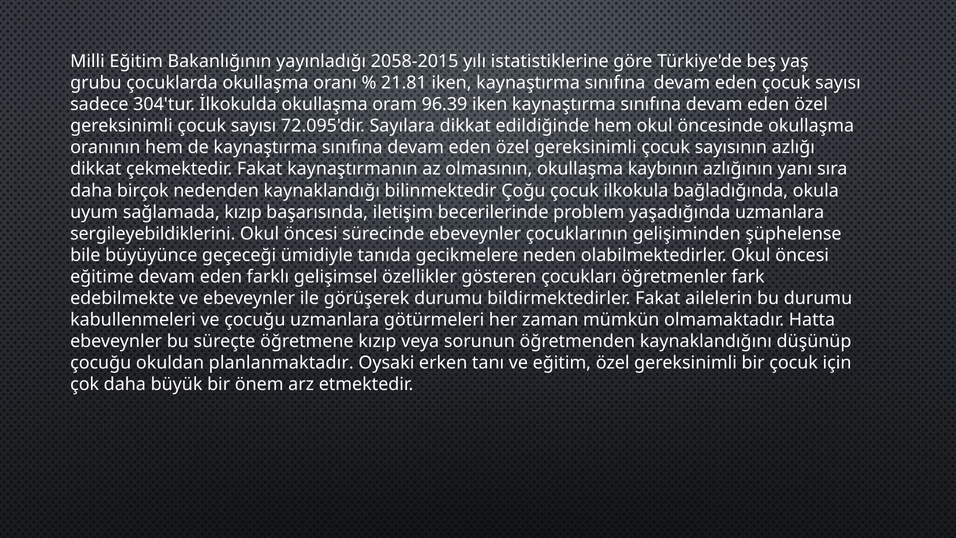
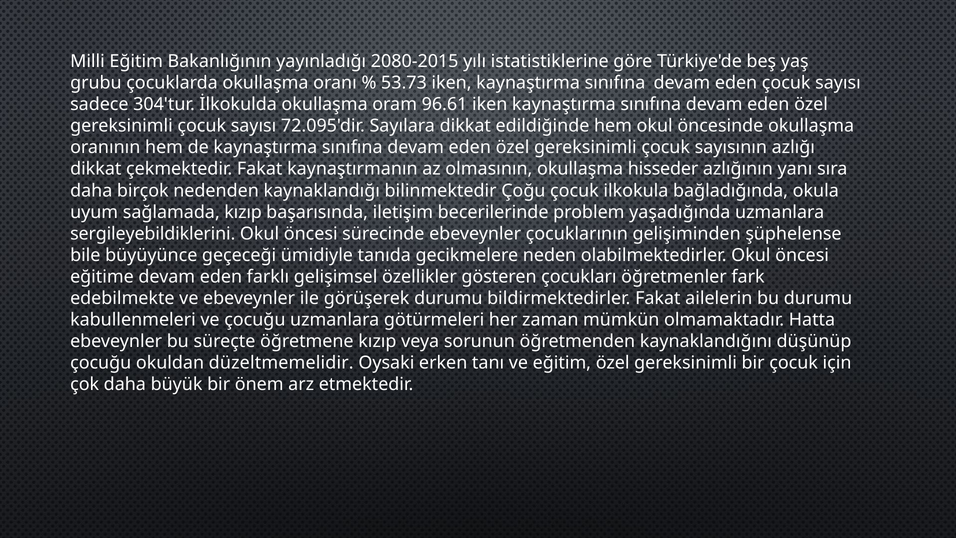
2058-2015: 2058-2015 -> 2080-2015
21.81: 21.81 -> 53.73
96.39: 96.39 -> 96.61
kaybının: kaybının -> hisseder
planlanmaktadır: planlanmaktadır -> düzeltmemelidir
